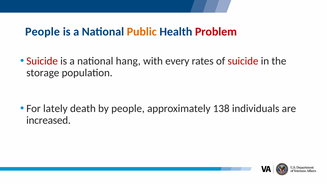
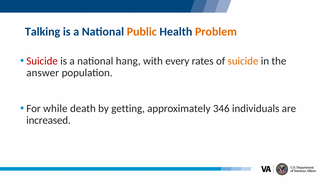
People at (42, 32): People -> Talking
Problem colour: red -> orange
suicide at (243, 61) colour: red -> orange
storage: storage -> answer
lately: lately -> while
by people: people -> getting
138: 138 -> 346
